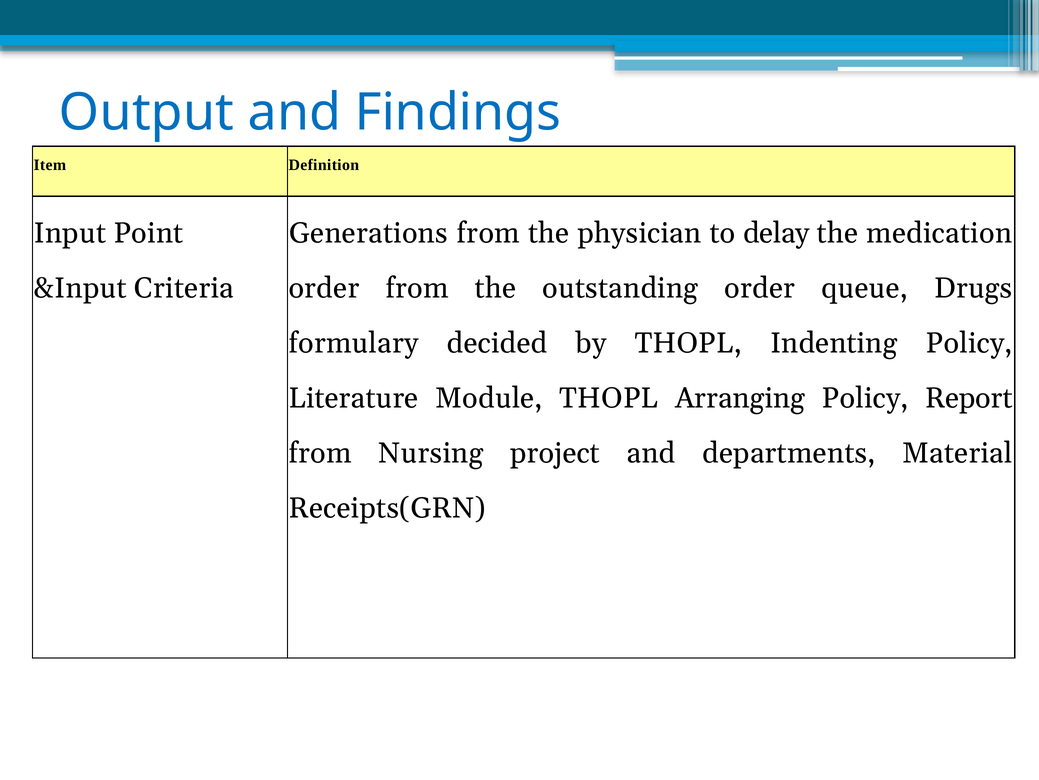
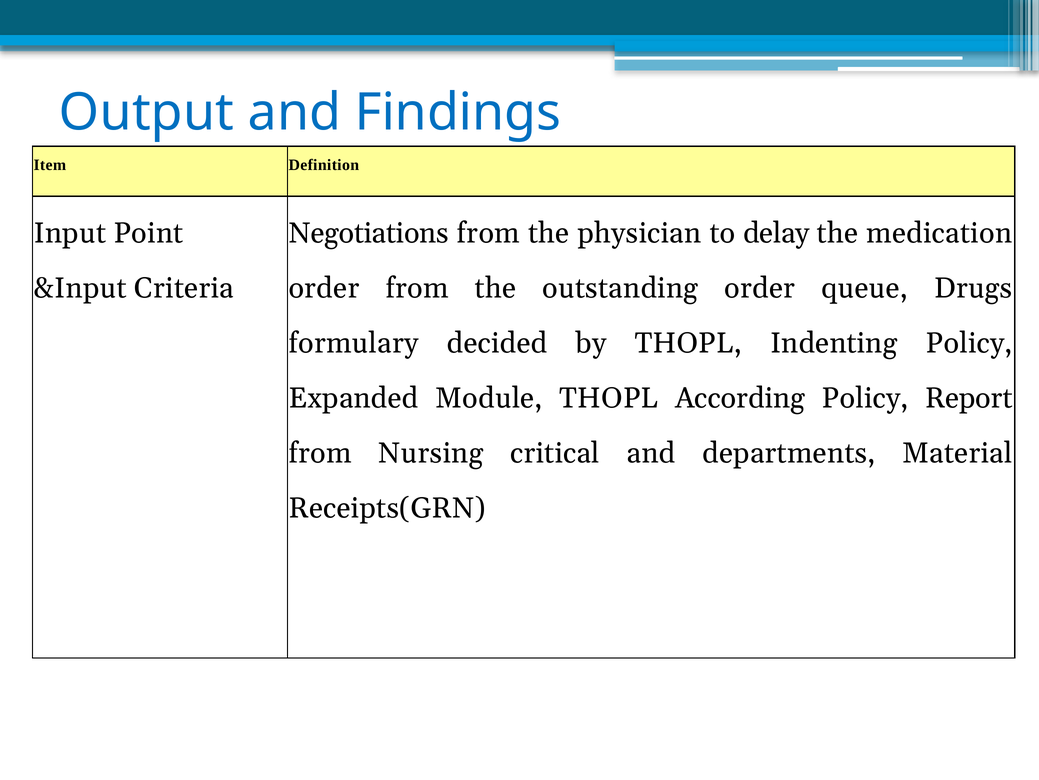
Generations: Generations -> Negotiations
Literature: Literature -> Expanded
Arranging: Arranging -> According
project: project -> critical
